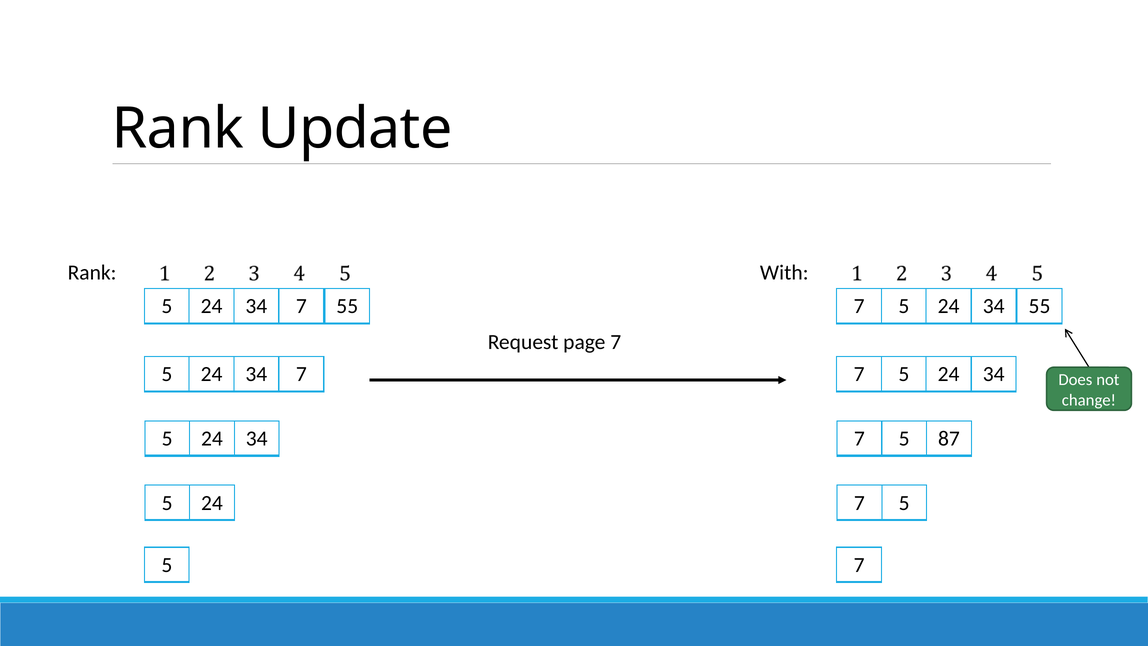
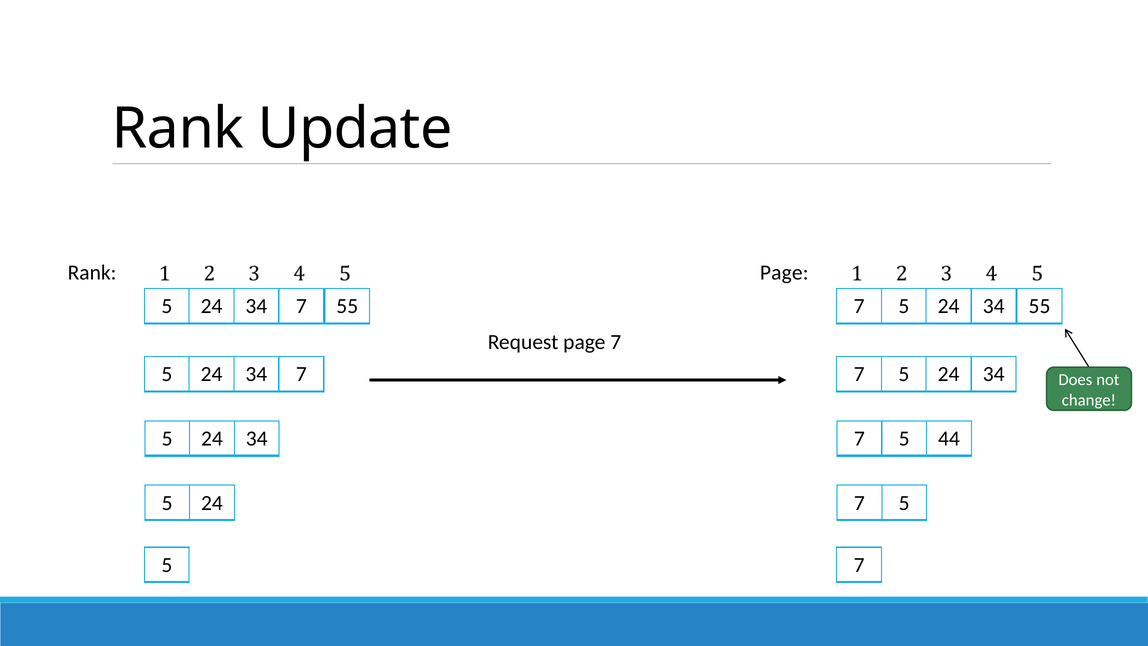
With at (784, 272): With -> Page
87: 87 -> 44
